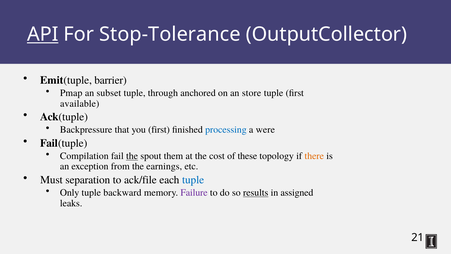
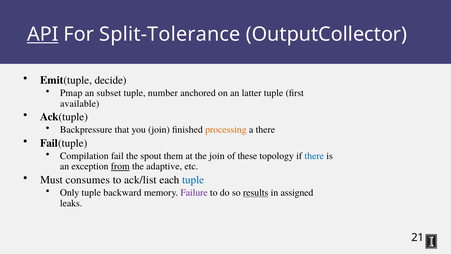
Stop-Tolerance: Stop-Tolerance -> Split-Tolerance
barrier: barrier -> decide
through: through -> number
store: store -> latter
you first: first -> join
processing colour: blue -> orange
a were: were -> there
the at (132, 156) underline: present -> none
the cost: cost -> join
there at (314, 156) colour: orange -> blue
from underline: none -> present
earnings: earnings -> adaptive
separation: separation -> consumes
ack/file: ack/file -> ack/list
